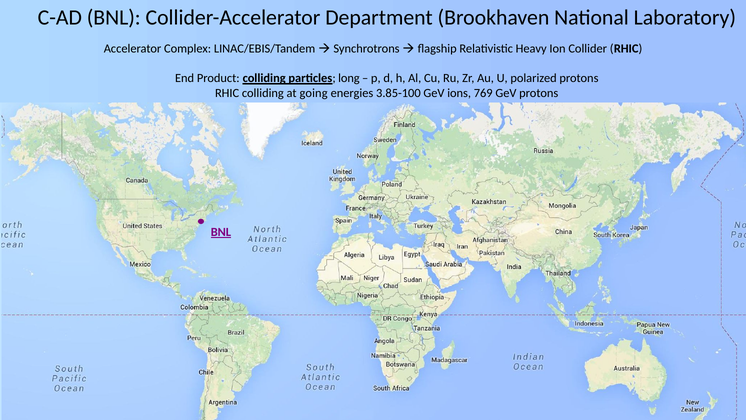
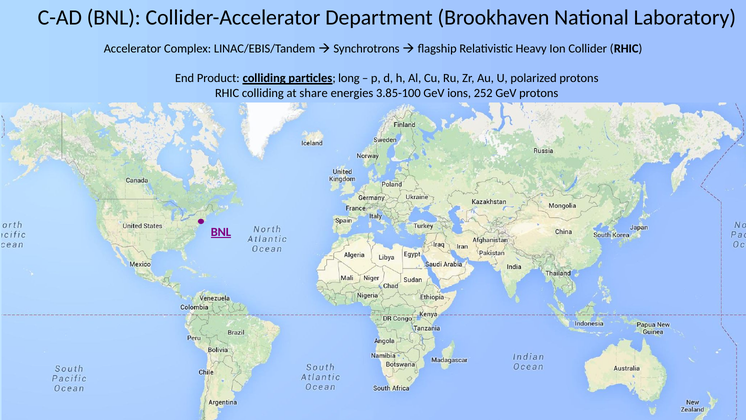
going: going -> share
769: 769 -> 252
